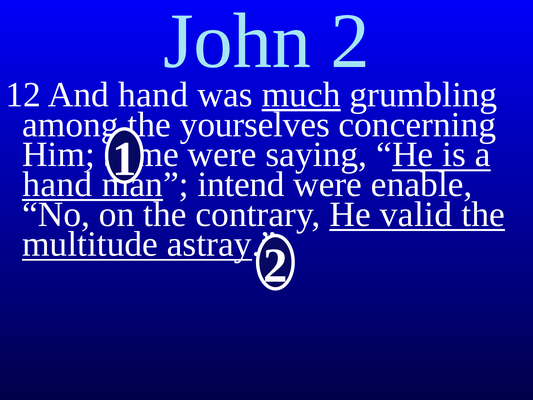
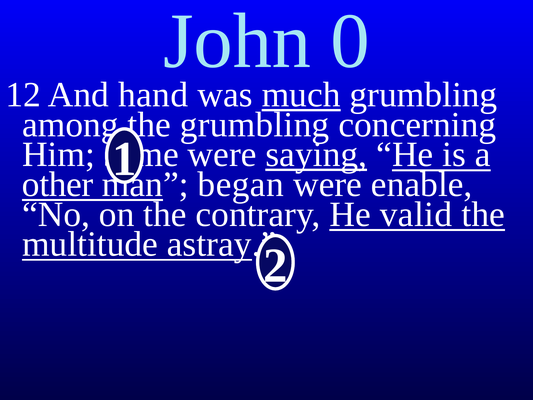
John 2: 2 -> 0
yourselves at (255, 125): yourselves -> grumbling
saying underline: none -> present
hand at (57, 184): hand -> other
intend: intend -> began
